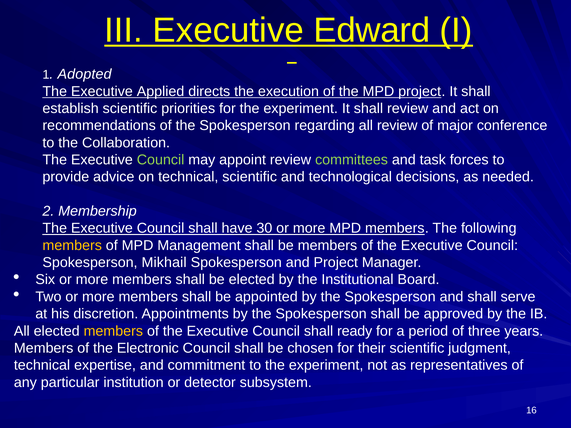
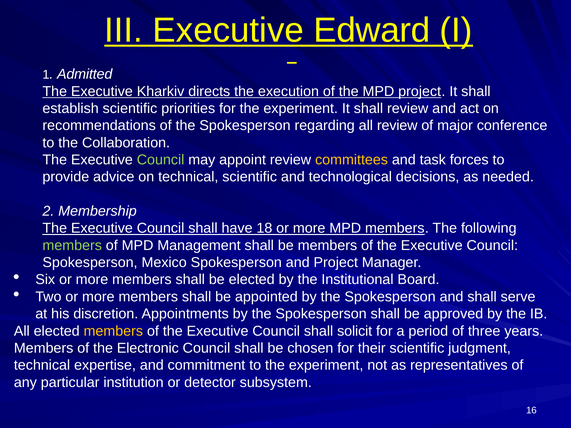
Adopted: Adopted -> Admitted
Applied: Applied -> Kharkiv
committees colour: light green -> yellow
30: 30 -> 18
members at (72, 246) colour: yellow -> light green
Mikhail: Mikhail -> Mexico
ready: ready -> solicit
